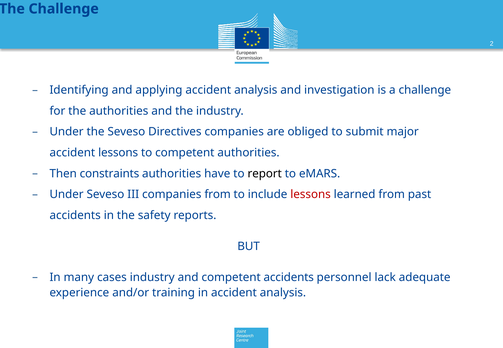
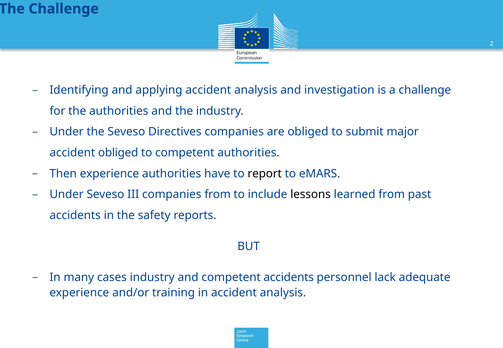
accident lessons: lessons -> obliged
Then constraints: constraints -> experience
lessons at (311, 195) colour: red -> black
